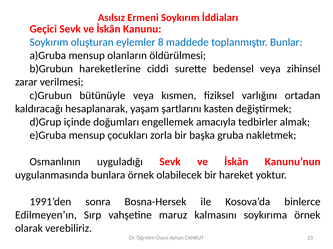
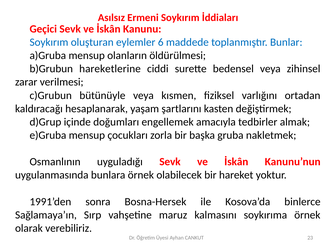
8: 8 -> 6
Edilmeyen’ın: Edilmeyen’ın -> Sağlamaya’ın
